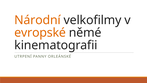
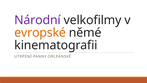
Národní colour: orange -> purple
